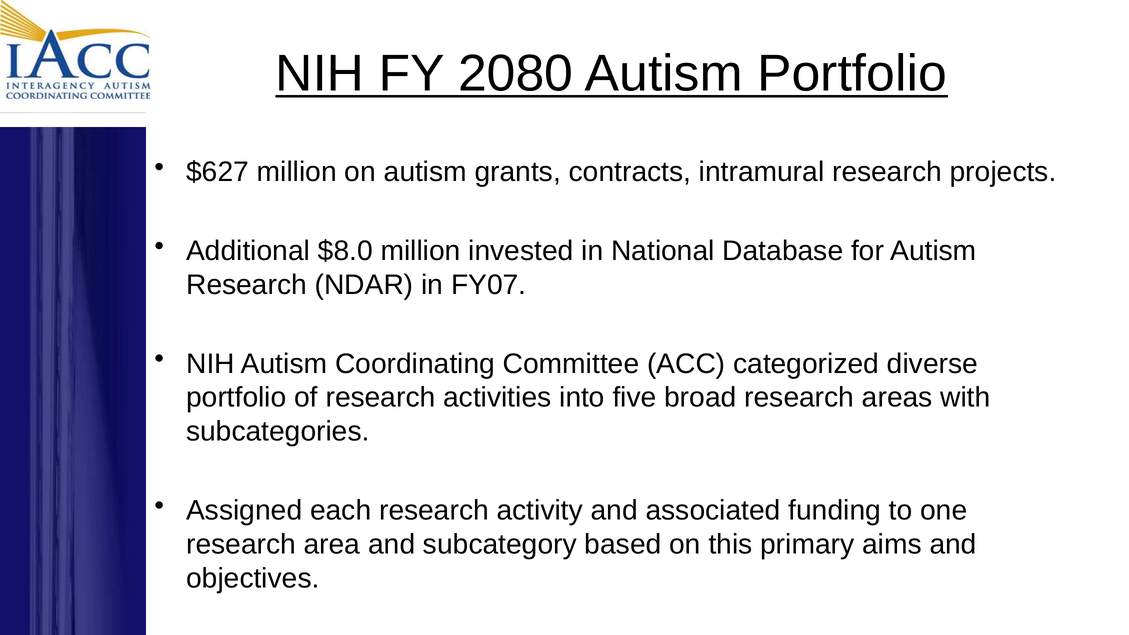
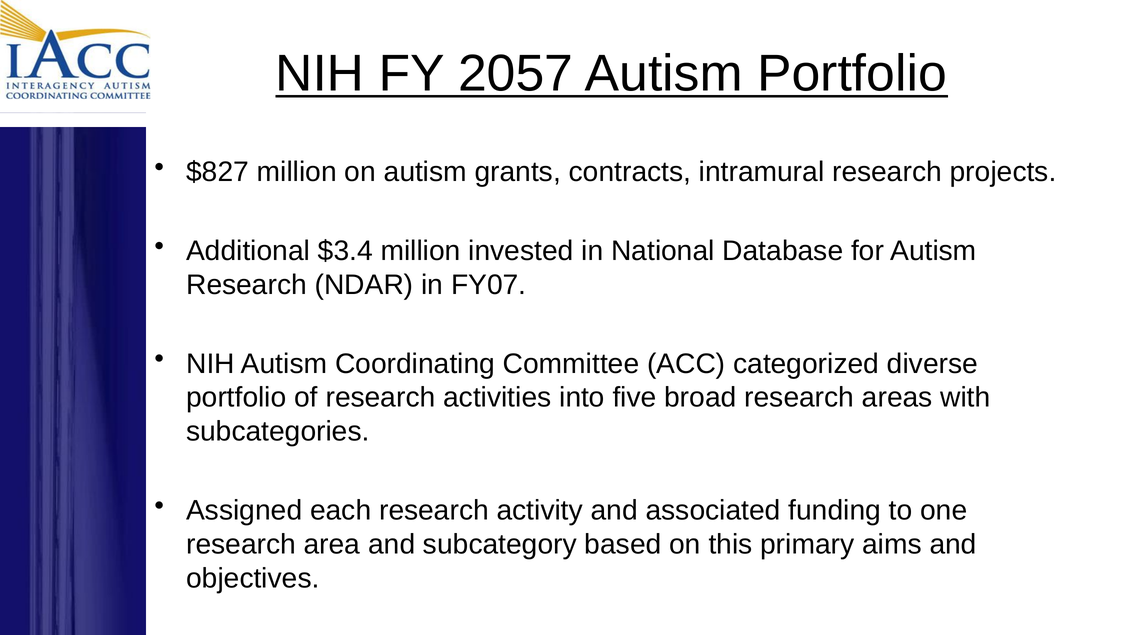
2080: 2080 -> 2057
$627: $627 -> $827
$8.0: $8.0 -> $3.4
